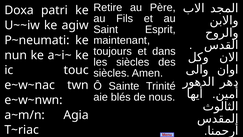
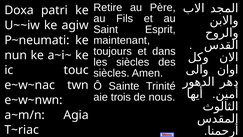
blés: blés -> trois
